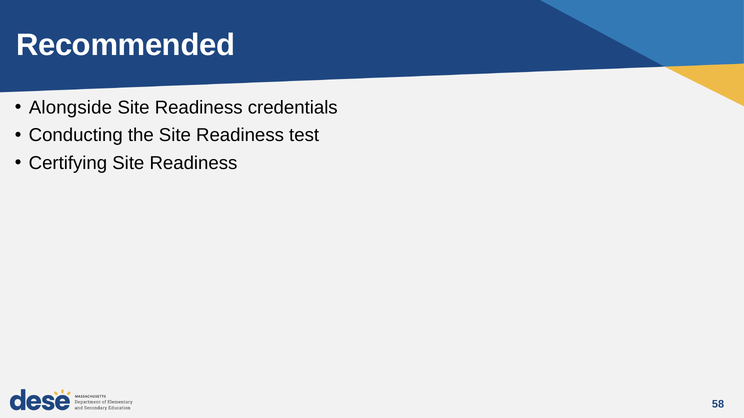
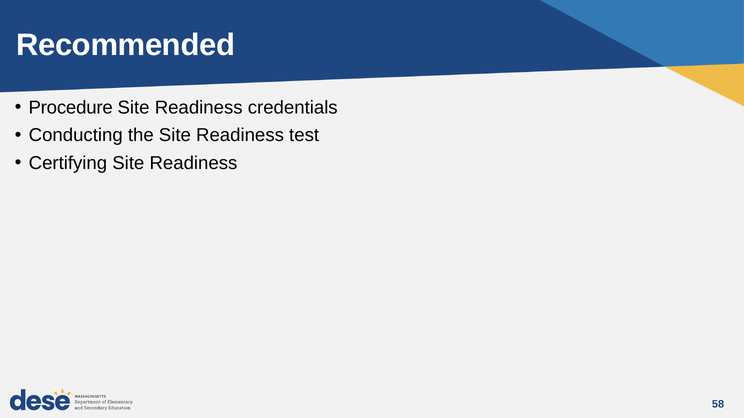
Alongside: Alongside -> Procedure
